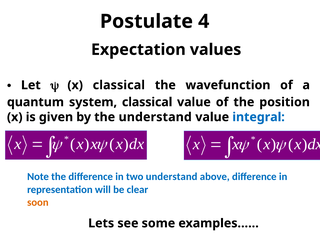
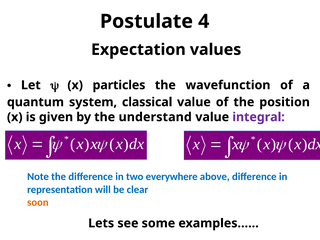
x classical: classical -> particles
integral colour: blue -> purple
two understand: understand -> everywhere
